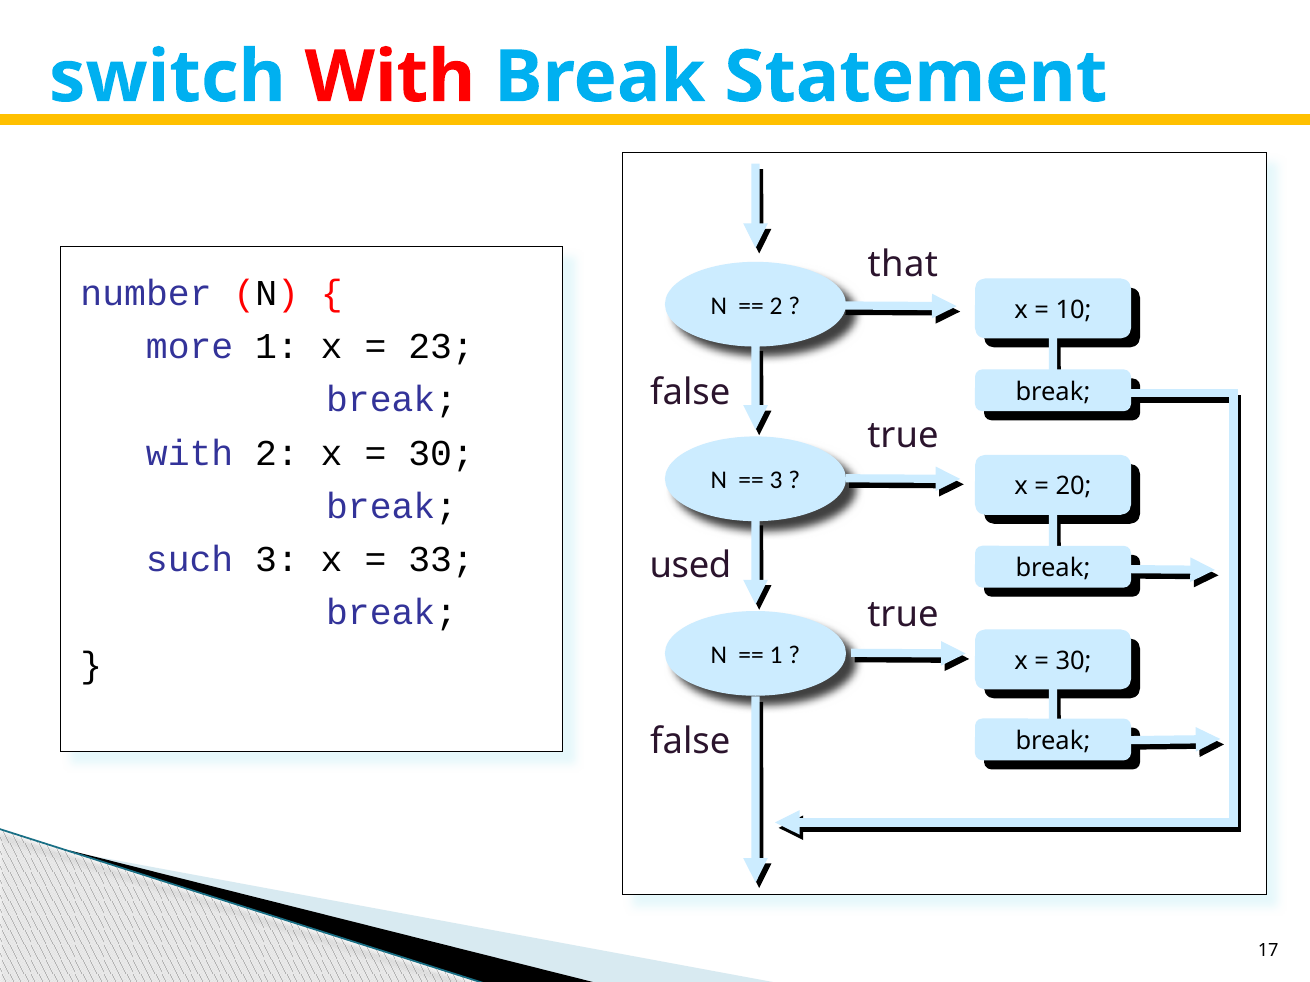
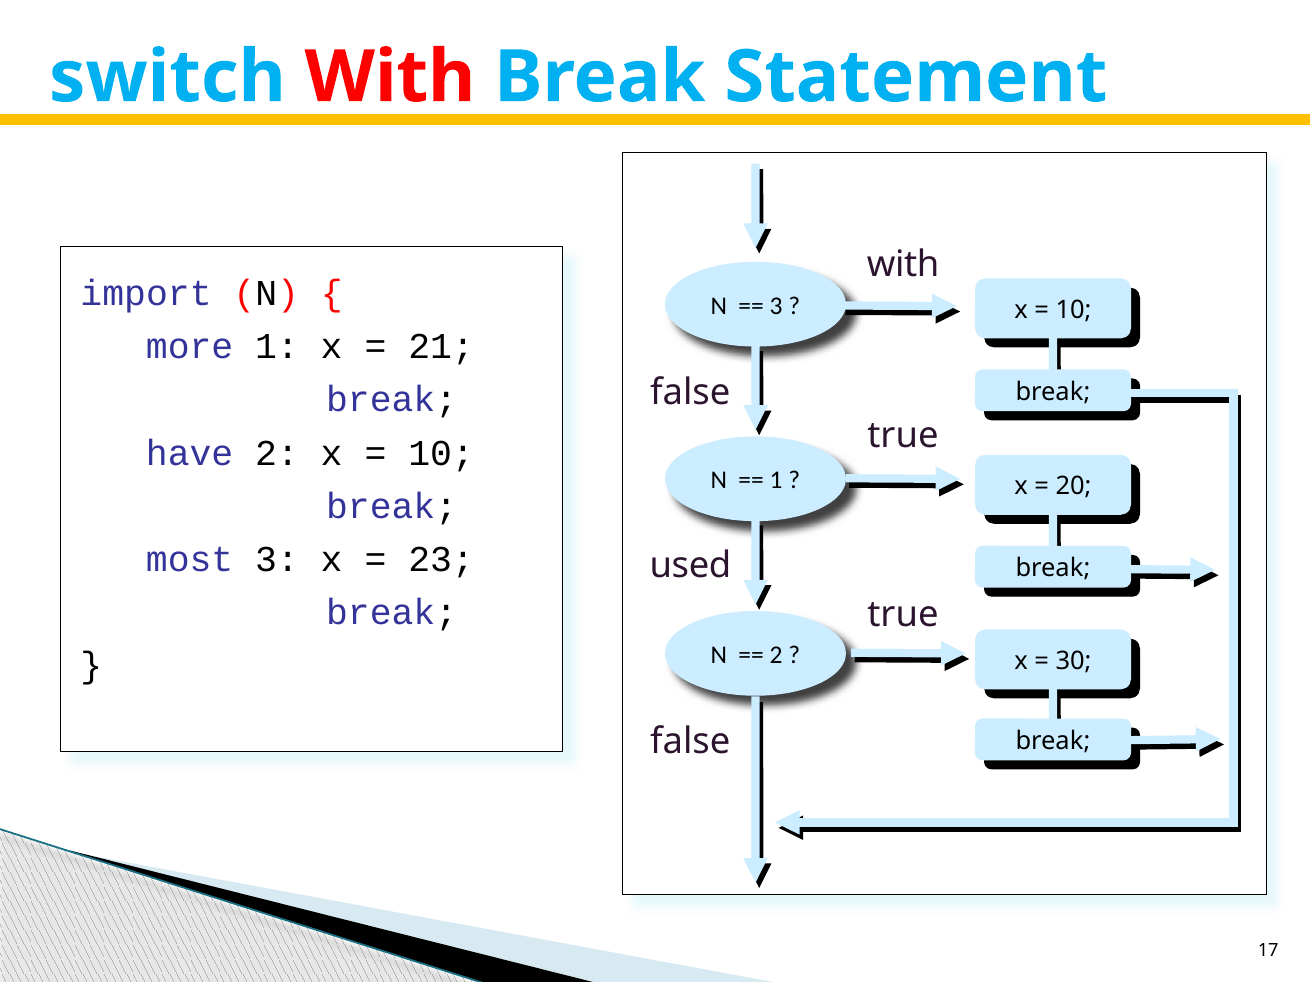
that at (903, 265): that -> with
number: number -> import
2 at (776, 306): 2 -> 3
23: 23 -> 21
with at (190, 453): with -> have
30 at (441, 453): 30 -> 10
3 at (776, 481): 3 -> 1
such: such -> most
33: 33 -> 23
1 at (776, 655): 1 -> 2
